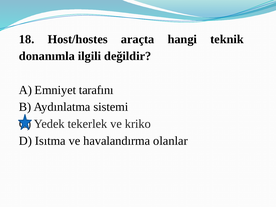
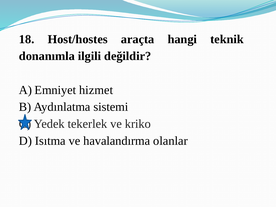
tarafını: tarafını -> hizmet
